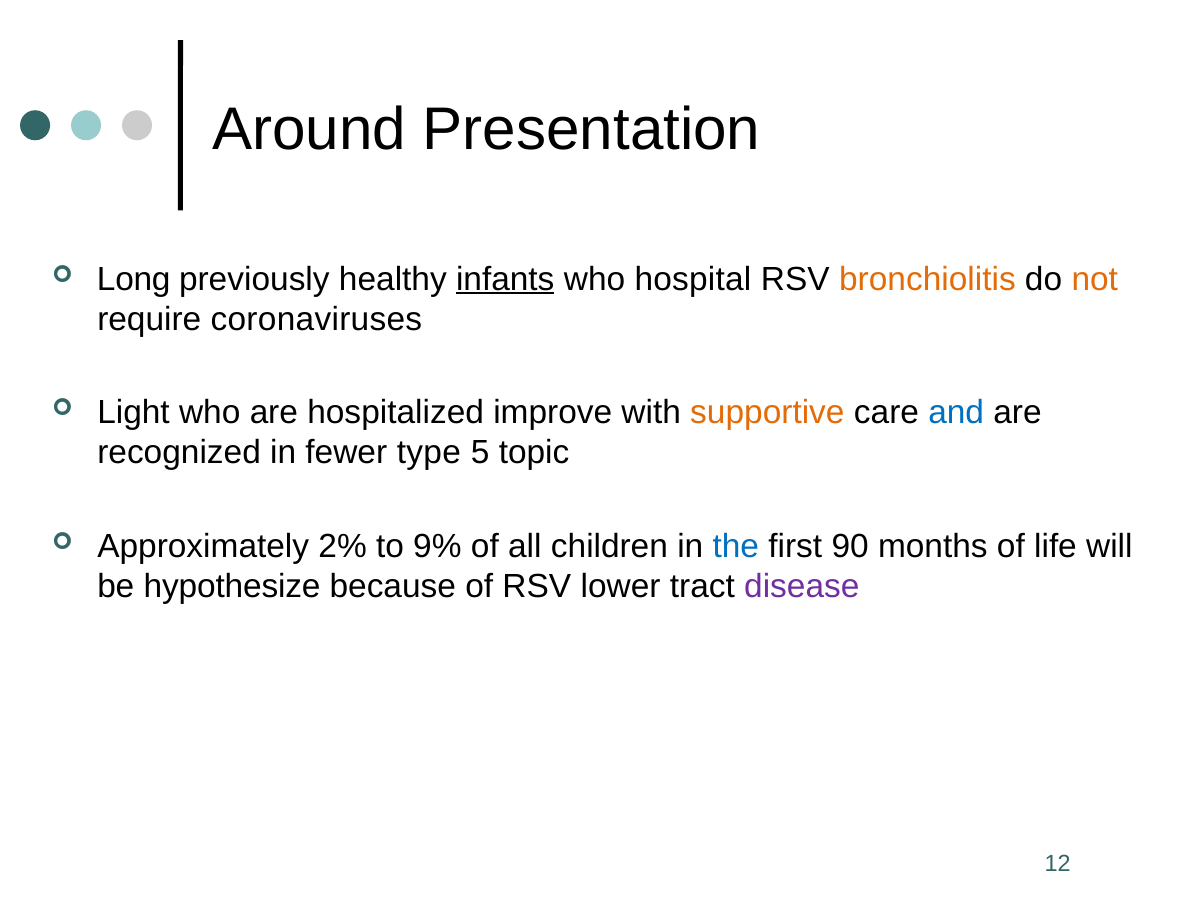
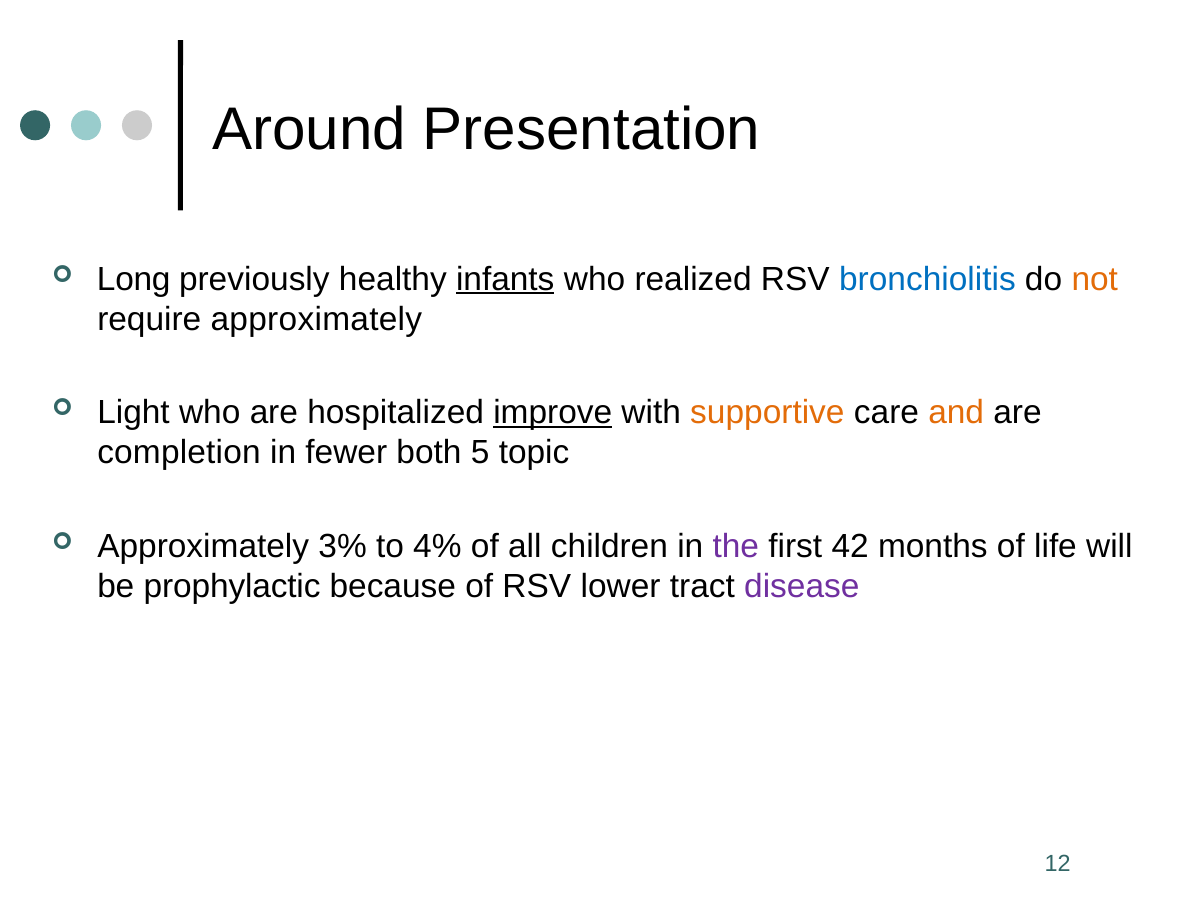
hospital: hospital -> realized
bronchiolitis colour: orange -> blue
require coronaviruses: coronaviruses -> approximately
improve underline: none -> present
and colour: blue -> orange
recognized: recognized -> completion
type: type -> both
2%: 2% -> 3%
9%: 9% -> 4%
the colour: blue -> purple
90: 90 -> 42
hypothesize: hypothesize -> prophylactic
